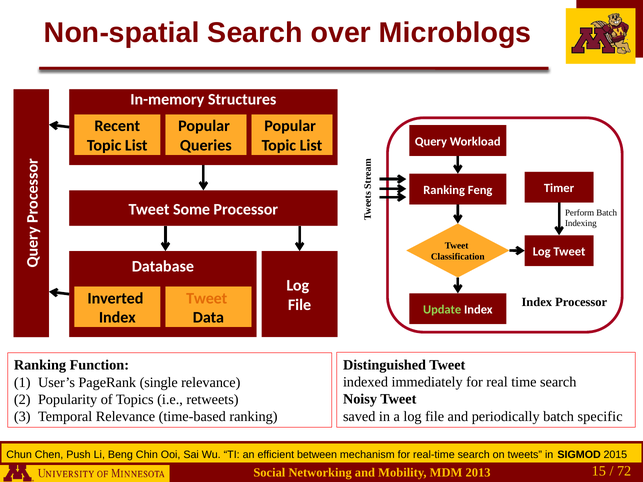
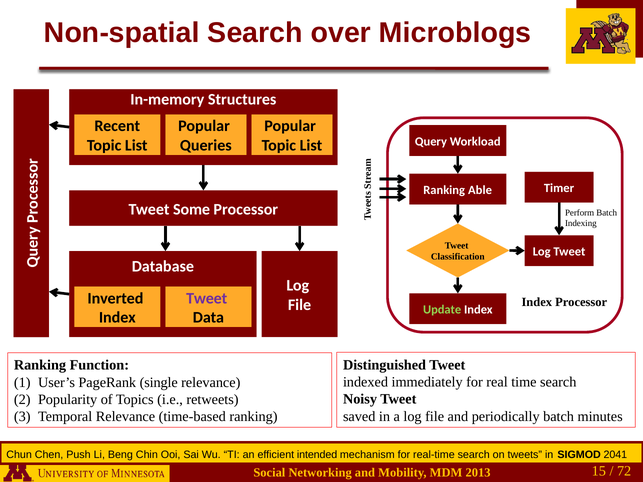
Feng: Feng -> Able
Tweet at (207, 298) colour: orange -> purple
specific: specific -> minutes
between: between -> intended
2015: 2015 -> 2041
